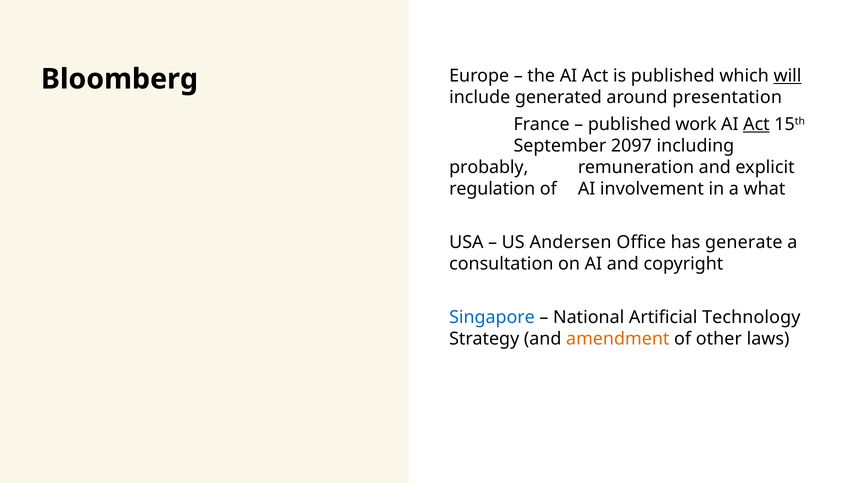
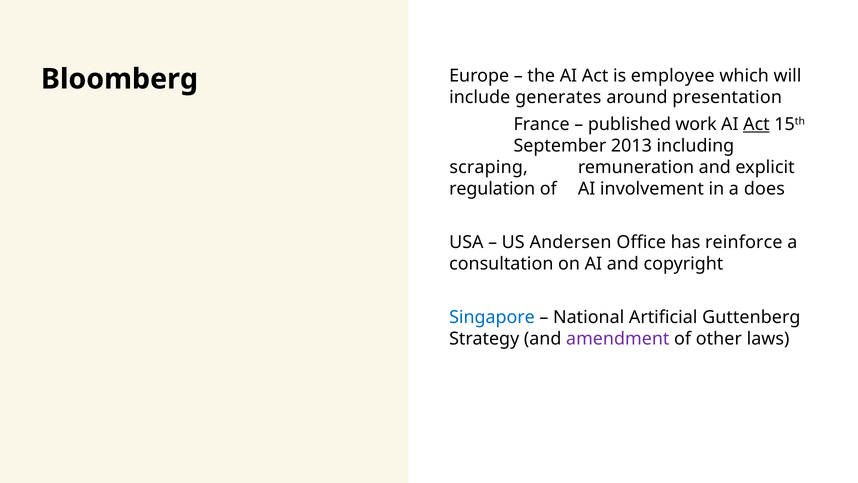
is published: published -> employee
will underline: present -> none
generated: generated -> generates
2097: 2097 -> 2013
probably: probably -> scraping
what: what -> does
generate: generate -> reinforce
Technology: Technology -> Guttenberg
amendment colour: orange -> purple
